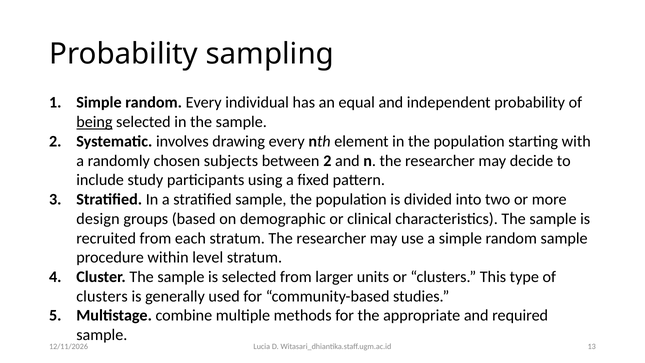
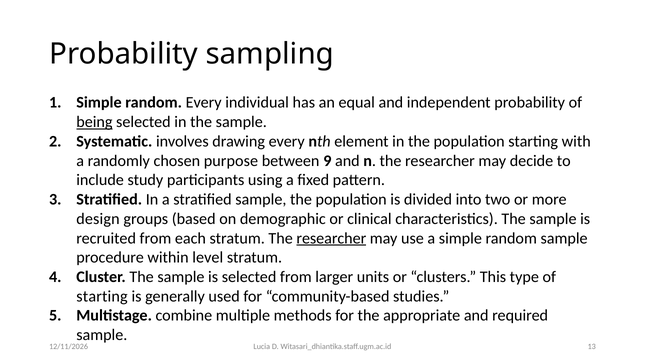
subjects: subjects -> purpose
between 2: 2 -> 9
researcher at (331, 238) underline: none -> present
clusters at (102, 296): clusters -> starting
